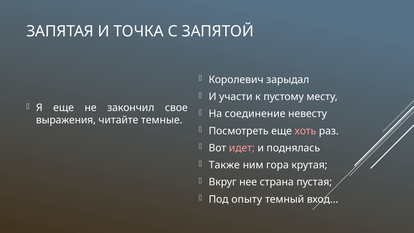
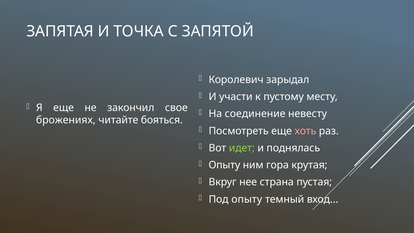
выражения: выражения -> брожениях
темные: темные -> бояться
идет colour: pink -> light green
Также at (224, 165): Также -> Опыту
